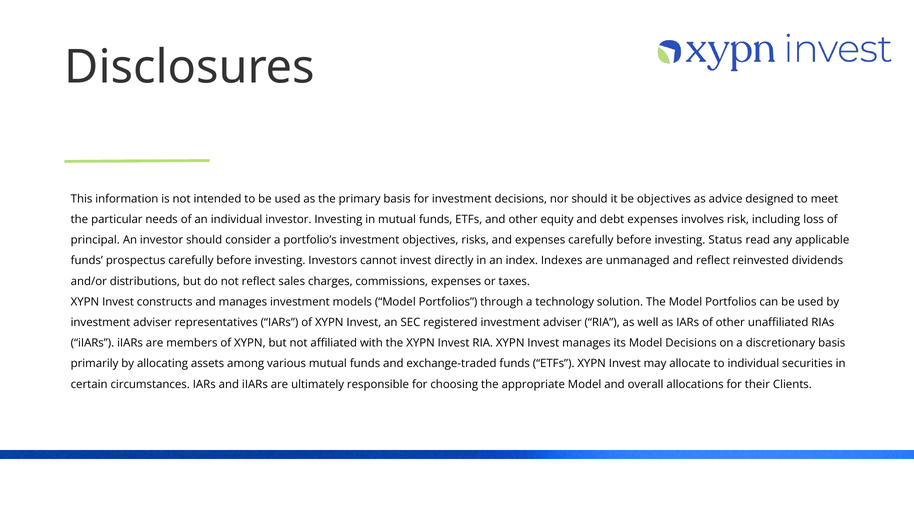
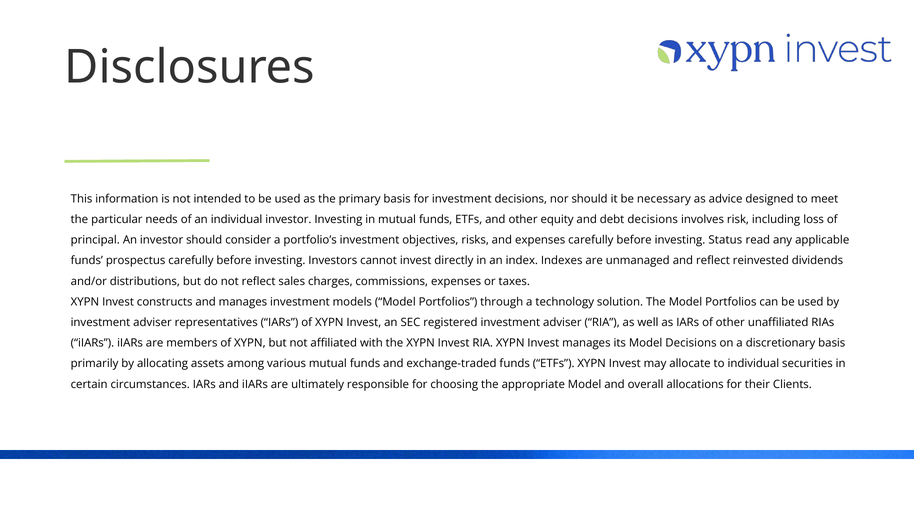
be objectives: objectives -> necessary
debt expenses: expenses -> decisions
